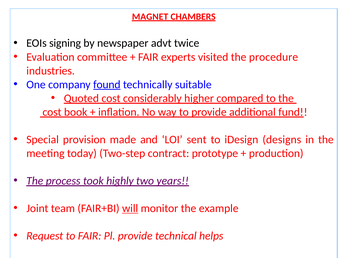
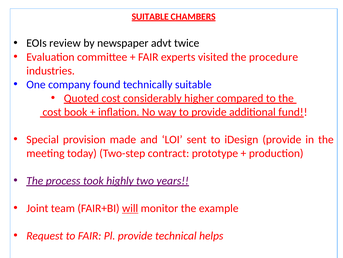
MAGNET at (150, 17): MAGNET -> SUITABLE
signing: signing -> review
found underline: present -> none
iDesign designs: designs -> provide
